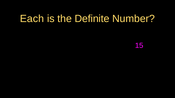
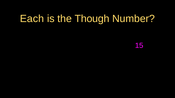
Definite: Definite -> Though
